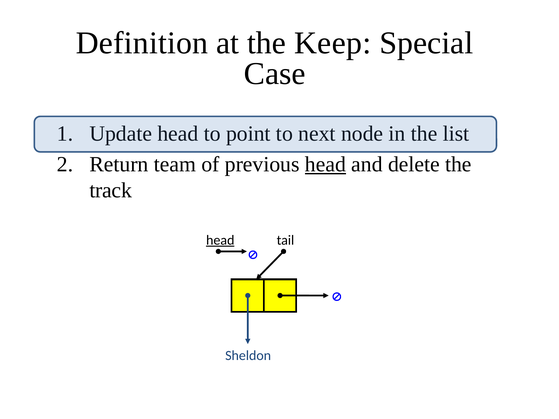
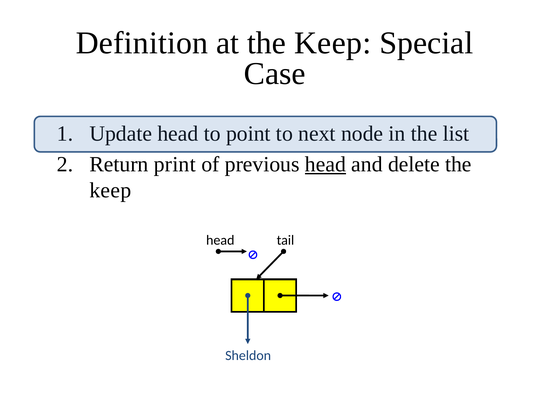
team: team -> print
track at (111, 190): track -> keep
head at (220, 240) underline: present -> none
